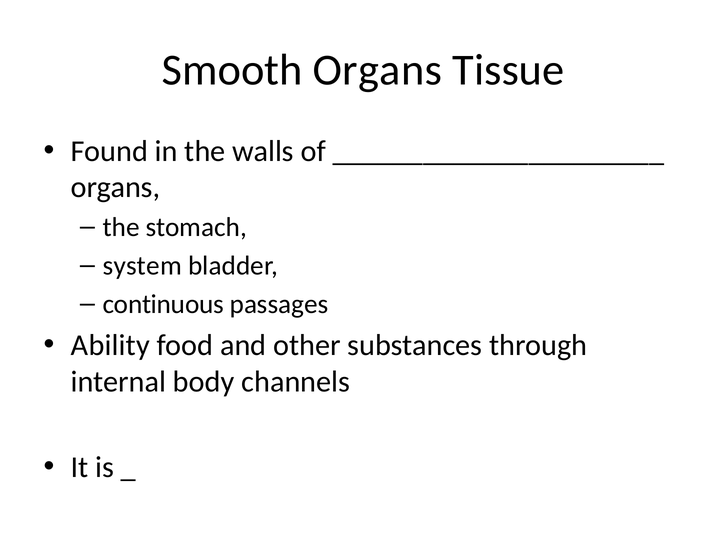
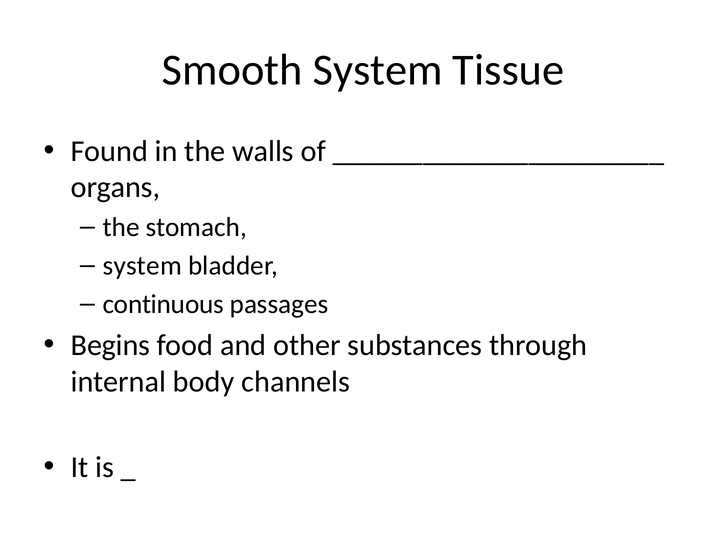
Smooth Organs: Organs -> System
Ability: Ability -> Begins
